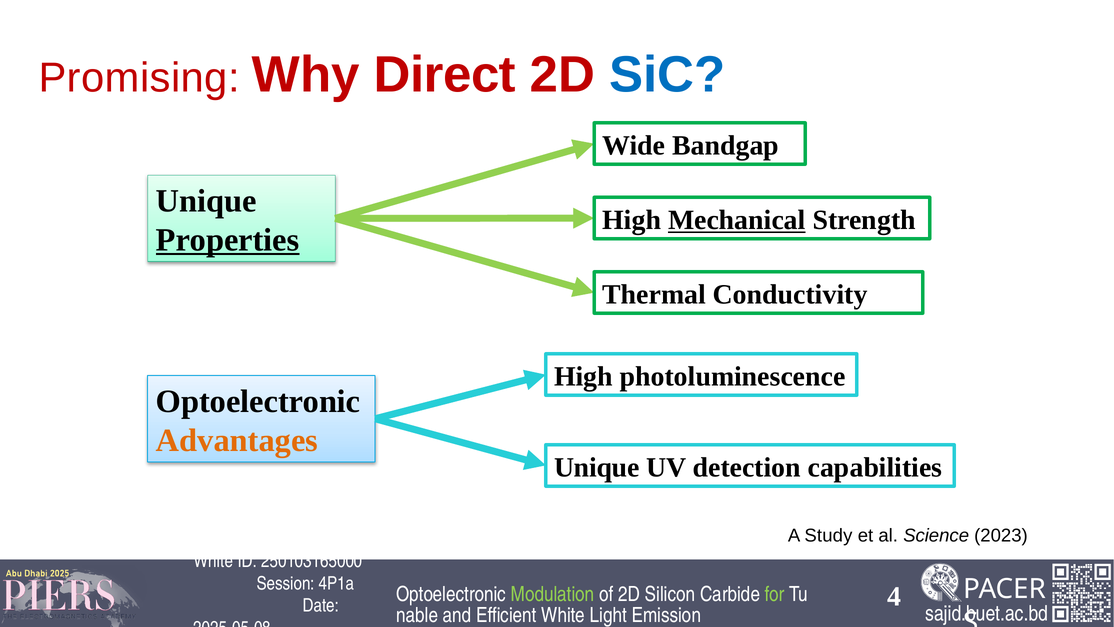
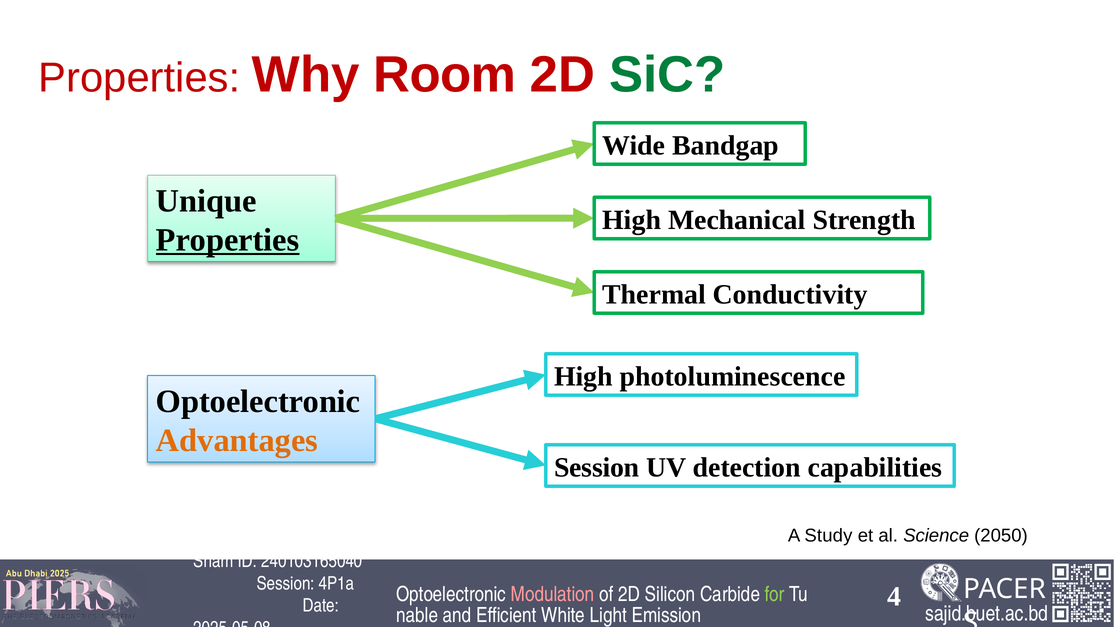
Promising at (139, 78): Promising -> Properties
Direct: Direct -> Room
SiC colour: blue -> green
Mechanical underline: present -> none
Unique at (597, 467): Unique -> Session
2023: 2023 -> 2050
White at (213, 561): White -> Sham
250103165000: 250103165000 -> 240103165040
Modulation colour: light green -> pink
